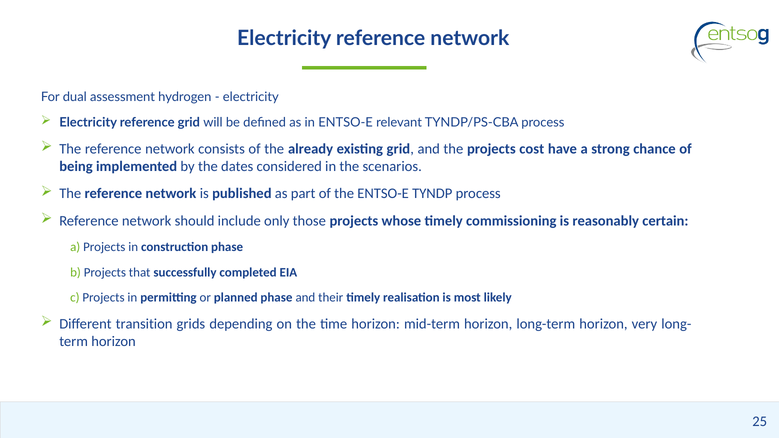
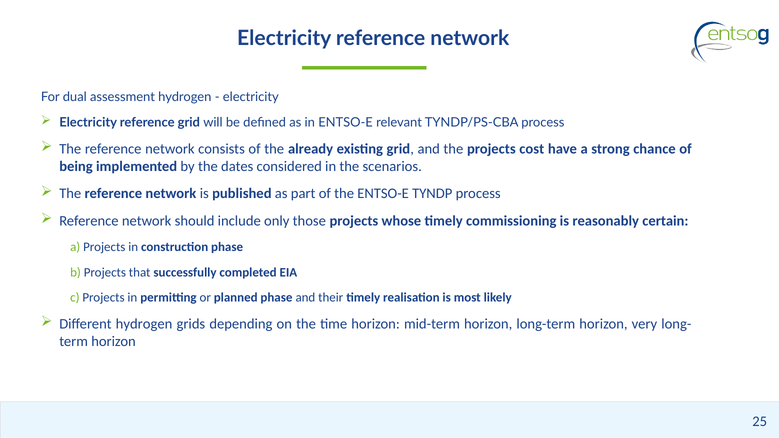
Different transition: transition -> hydrogen
